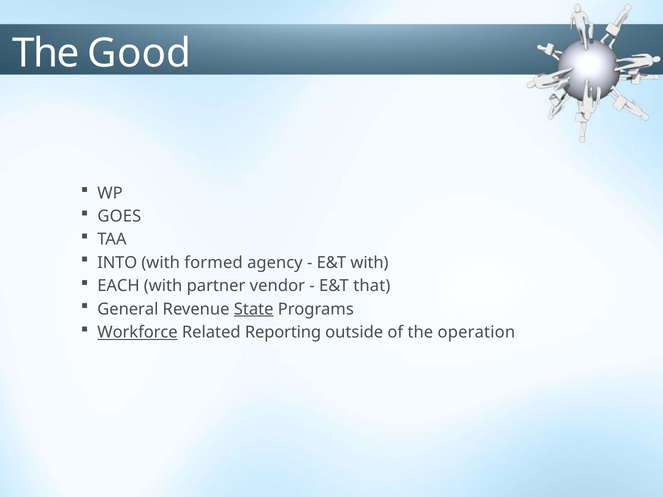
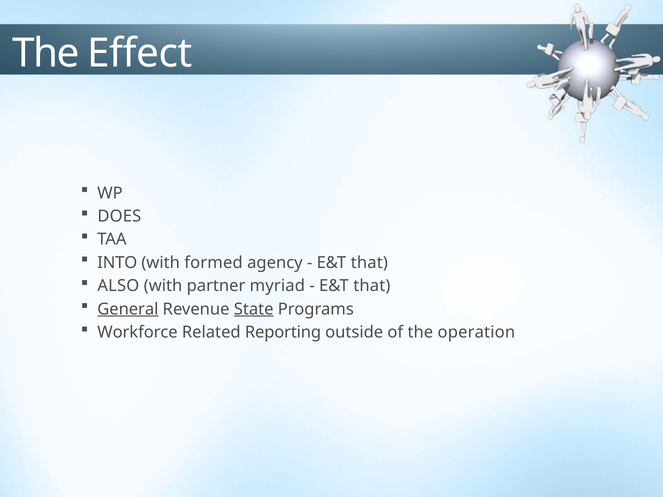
Good: Good -> Effect
GOES: GOES -> DOES
with at (370, 263): with -> that
EACH: EACH -> ALSO
vendor: vendor -> myriad
General underline: none -> present
Workforce underline: present -> none
